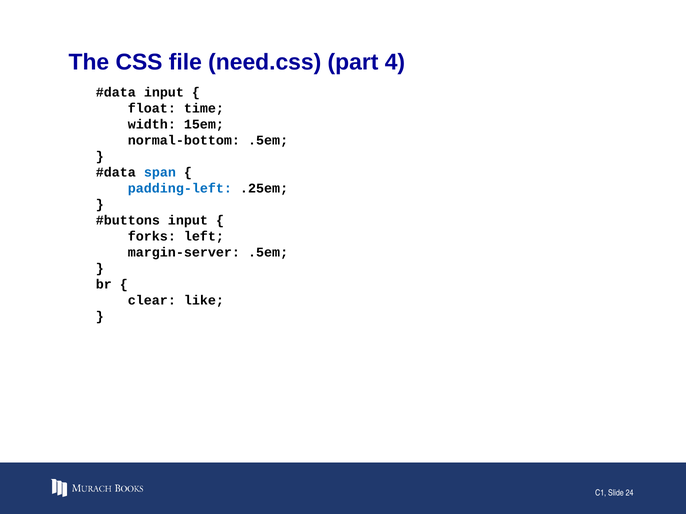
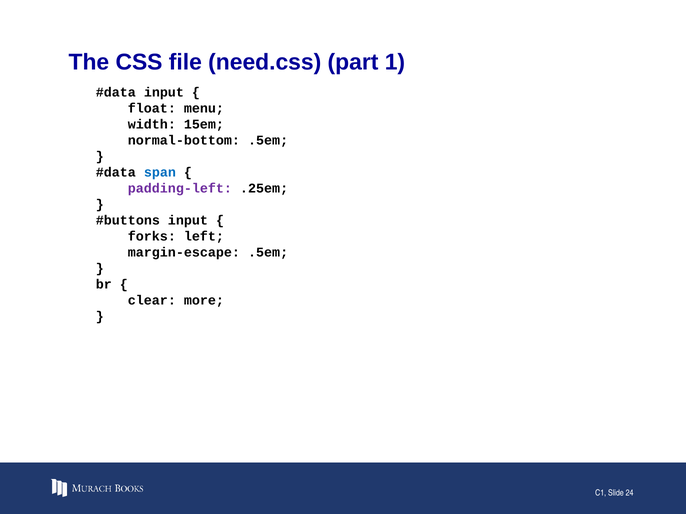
4: 4 -> 1
time: time -> menu
padding-left colour: blue -> purple
margin-server: margin-server -> margin-escape
like: like -> more
